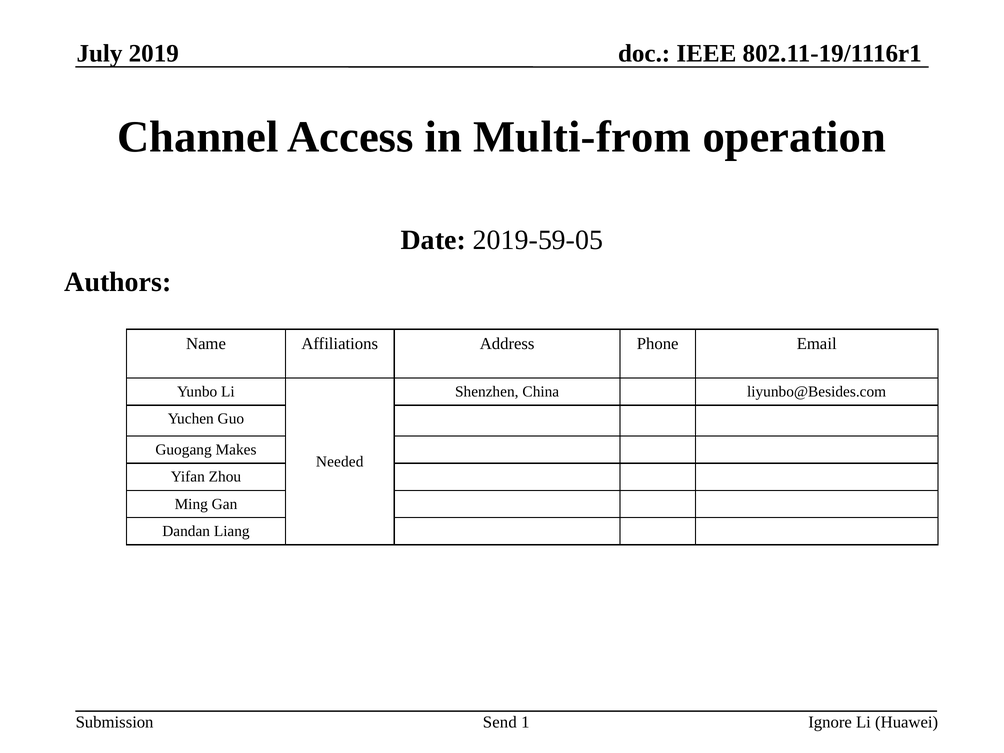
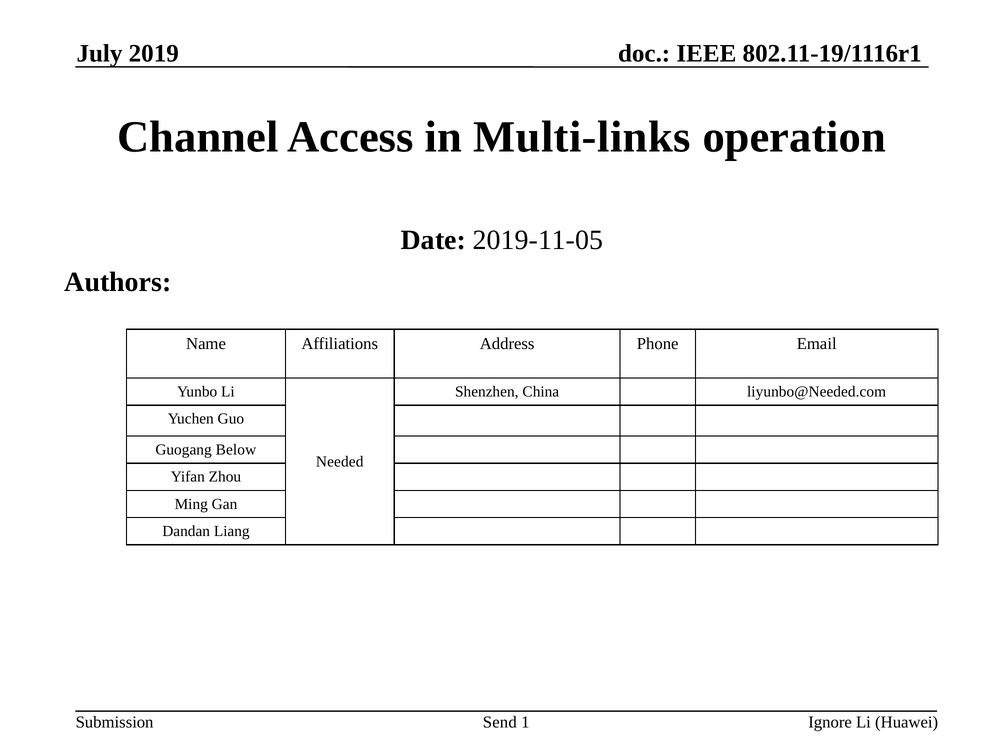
Multi-from: Multi-from -> Multi-links
2019-59-05: 2019-59-05 -> 2019-11-05
liyunbo@Besides.com: liyunbo@Besides.com -> liyunbo@Needed.com
Makes: Makes -> Below
